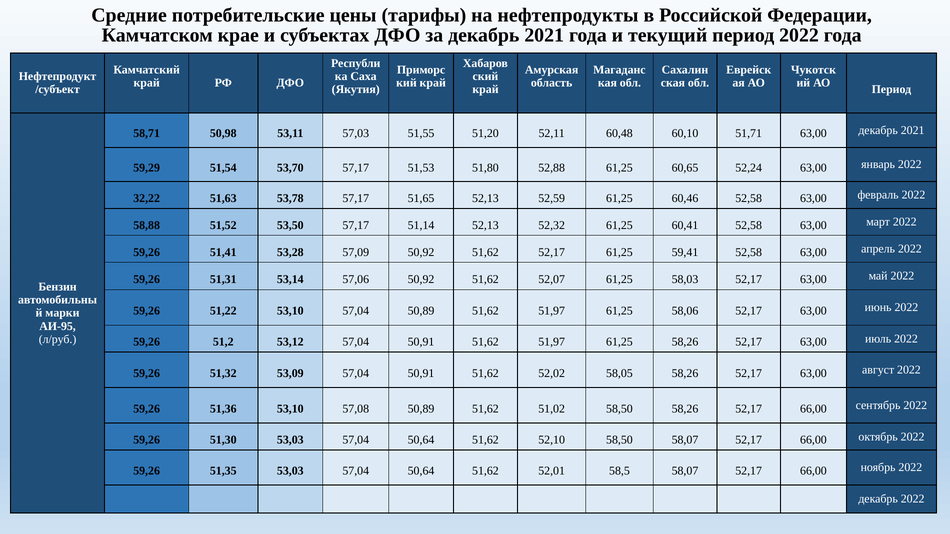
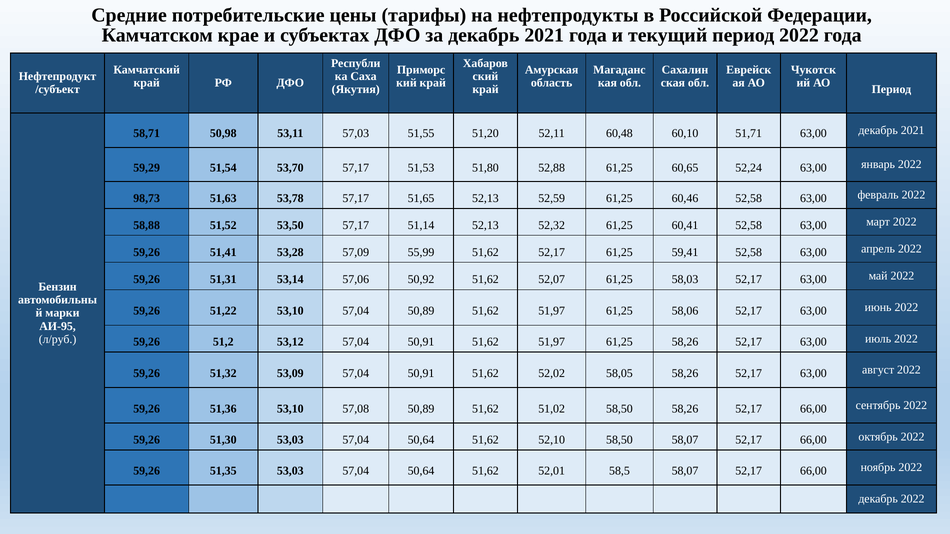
32,22: 32,22 -> 98,73
57,09 50,92: 50,92 -> 55,99
